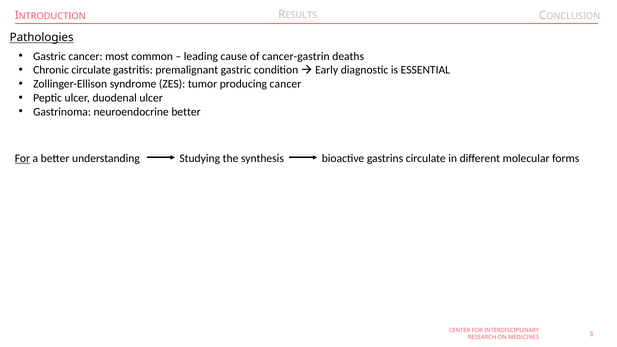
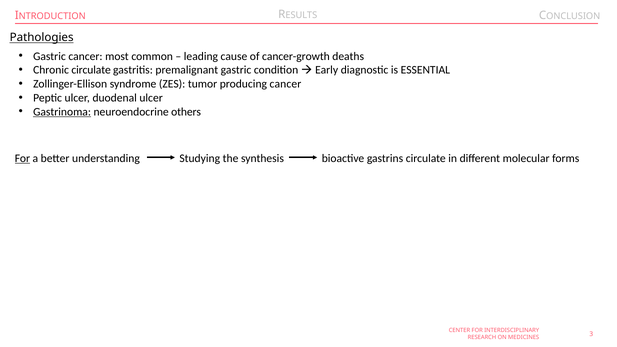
cancer-gastrin: cancer-gastrin -> cancer-growth
Gastrinoma underline: none -> present
neuroendocrine better: better -> others
